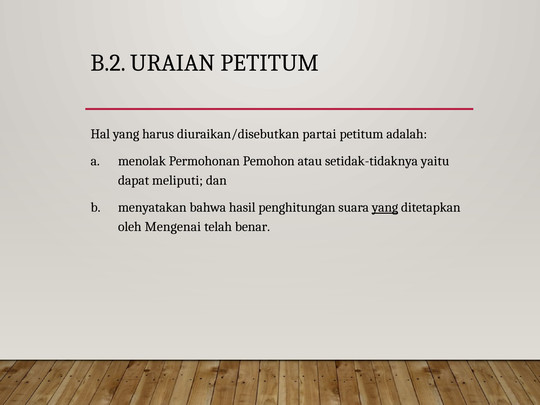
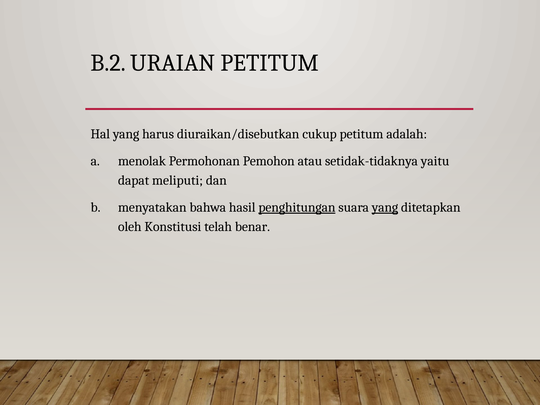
partai: partai -> cukup
penghitungan underline: none -> present
Mengenai: Mengenai -> Konstitusi
